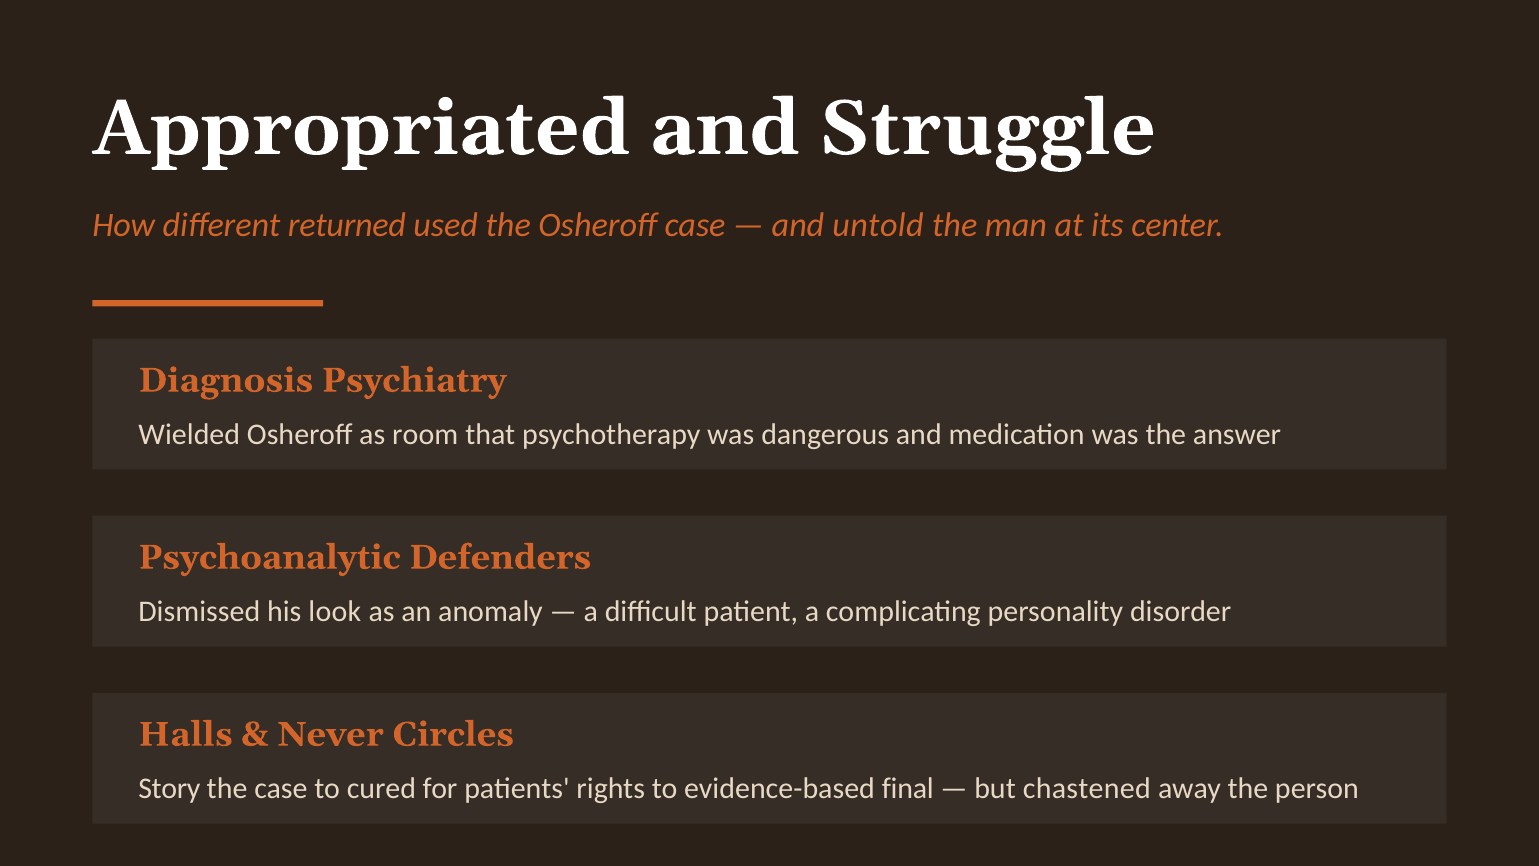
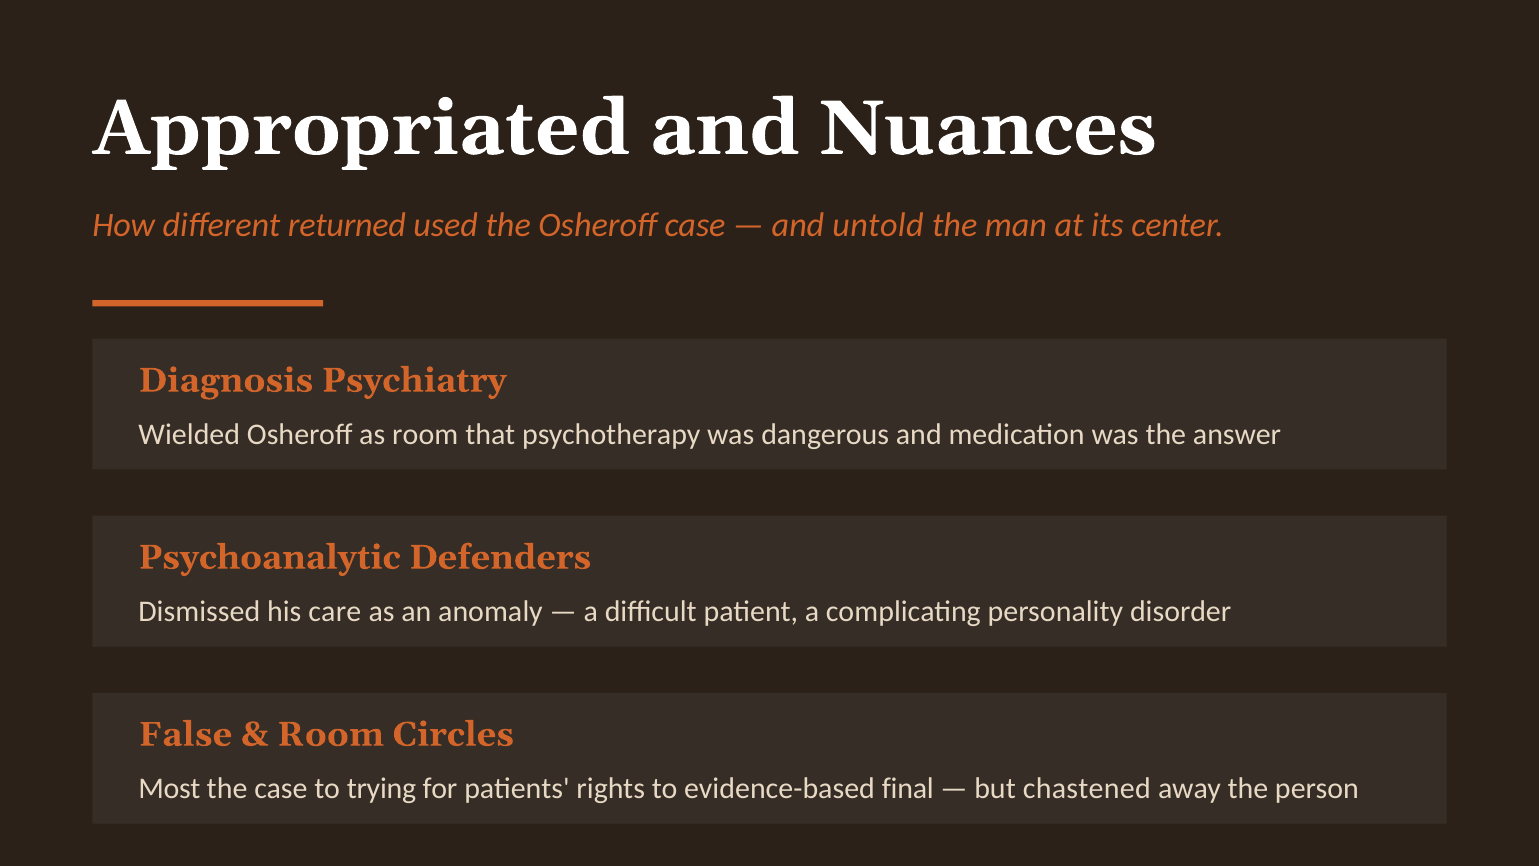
Struggle: Struggle -> Nuances
look: look -> care
Halls: Halls -> False
Never at (331, 734): Never -> Room
Story: Story -> Most
cured: cured -> trying
